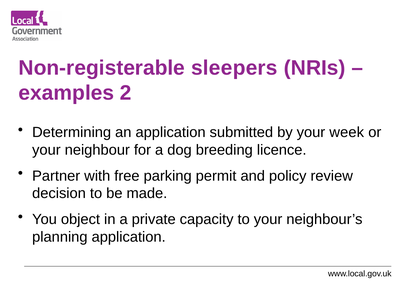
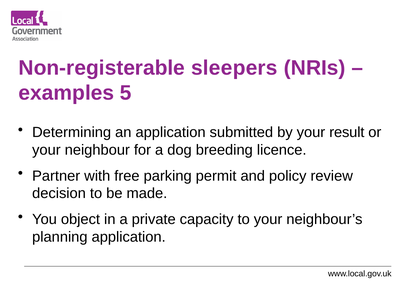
2: 2 -> 5
week: week -> result
